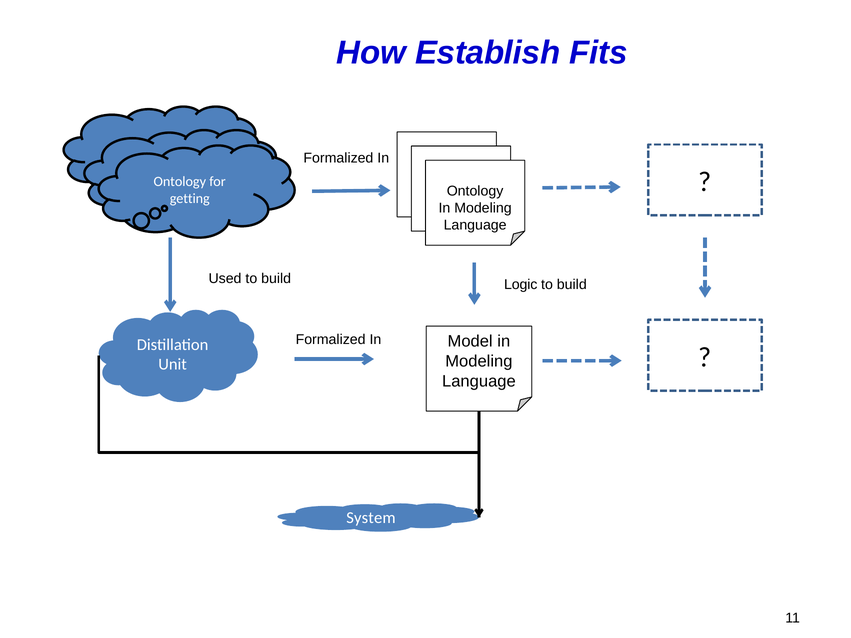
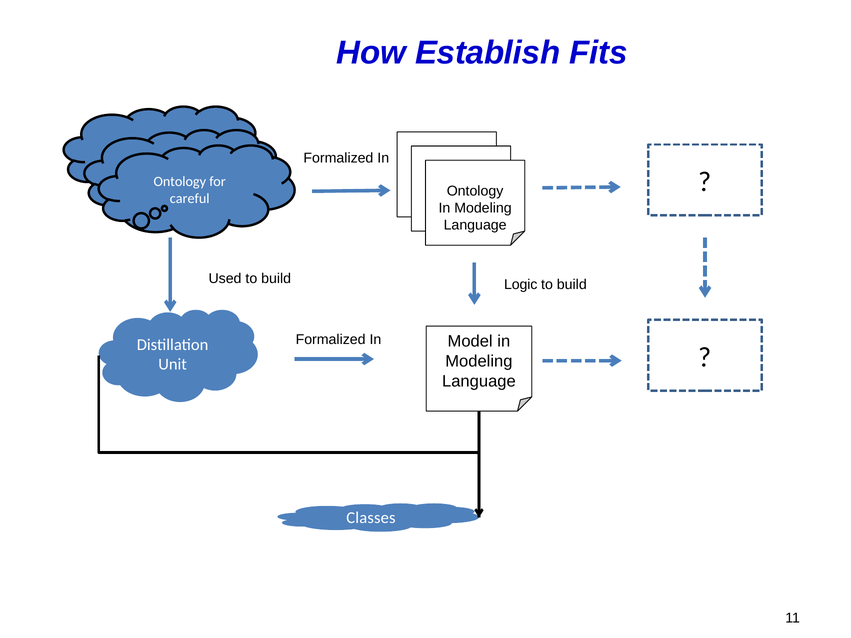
getting: getting -> careful
System: System -> Classes
